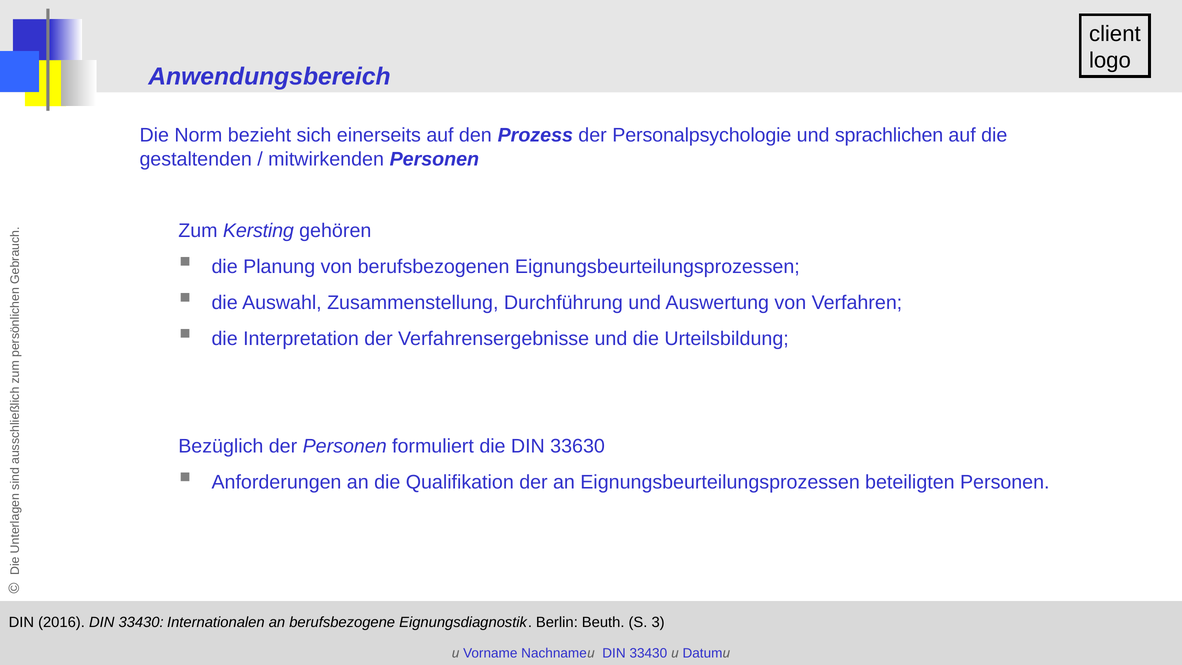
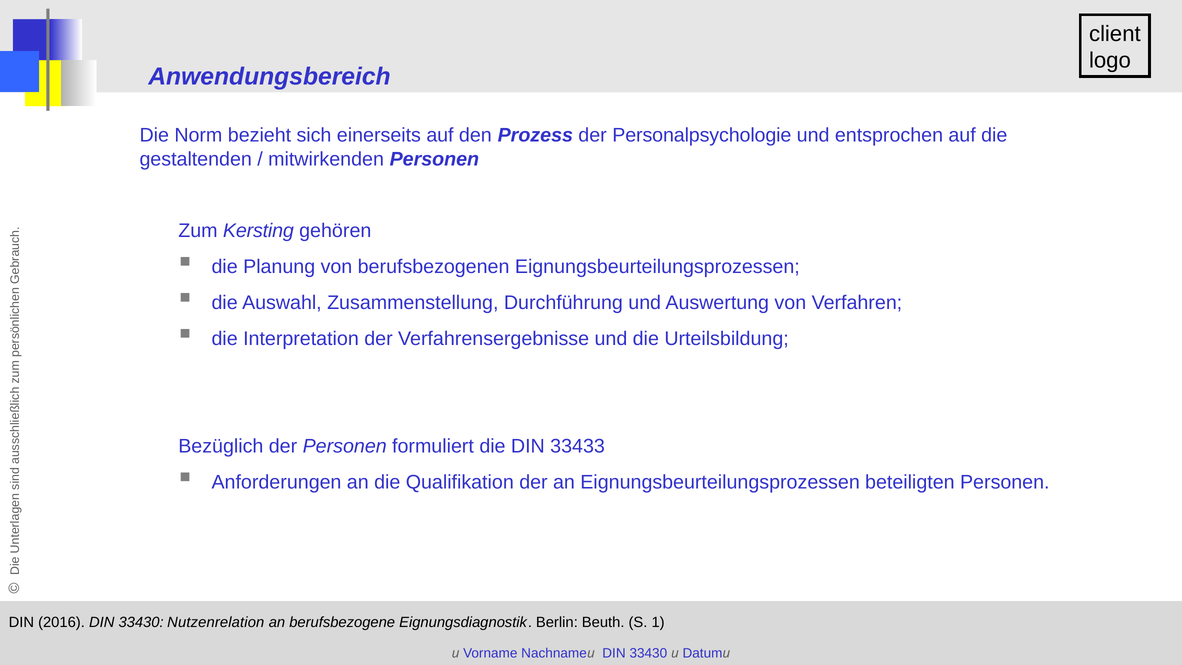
sprachlichen: sprachlichen -> entsprochen
33630: 33630 -> 33433
Internationalen: Internationalen -> Nutzenrelation
3: 3 -> 1
